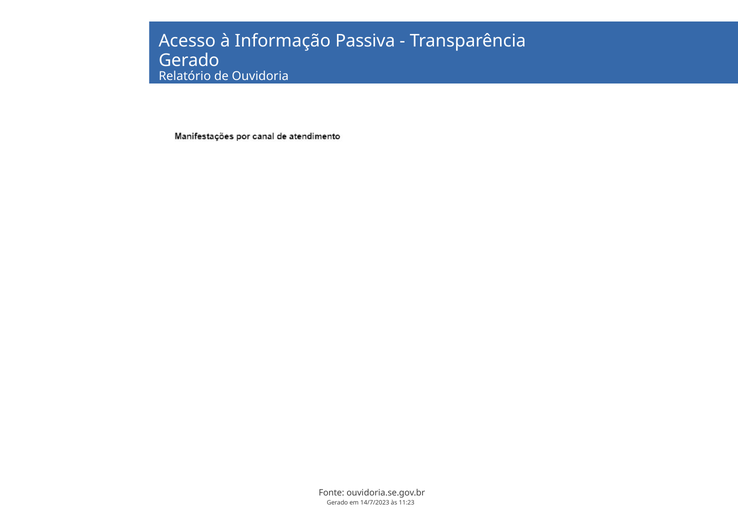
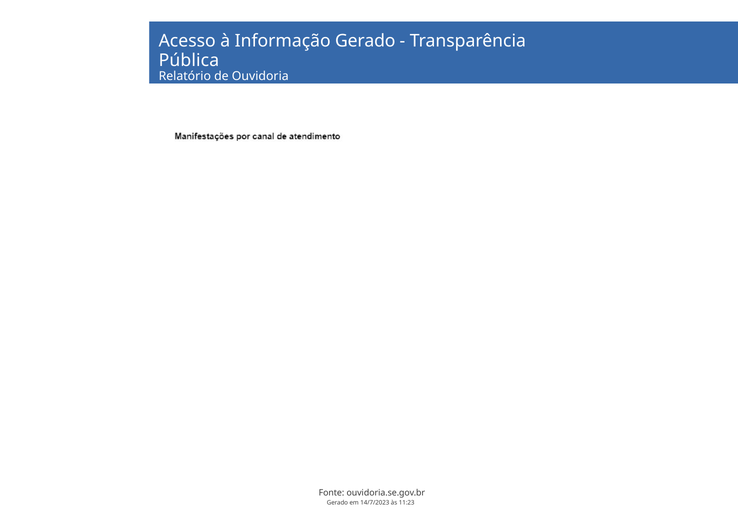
Informação Passiva: Passiva -> Gerado
Gerado at (189, 60): Gerado -> Pública
